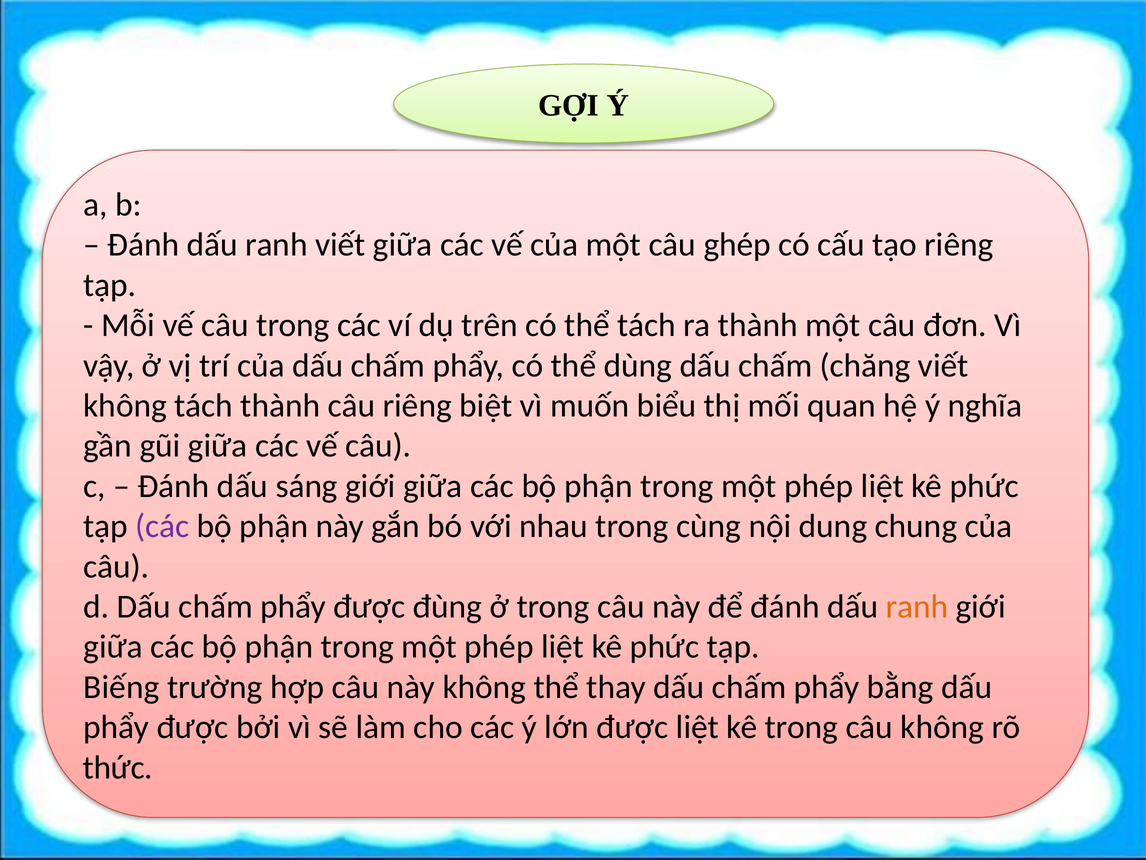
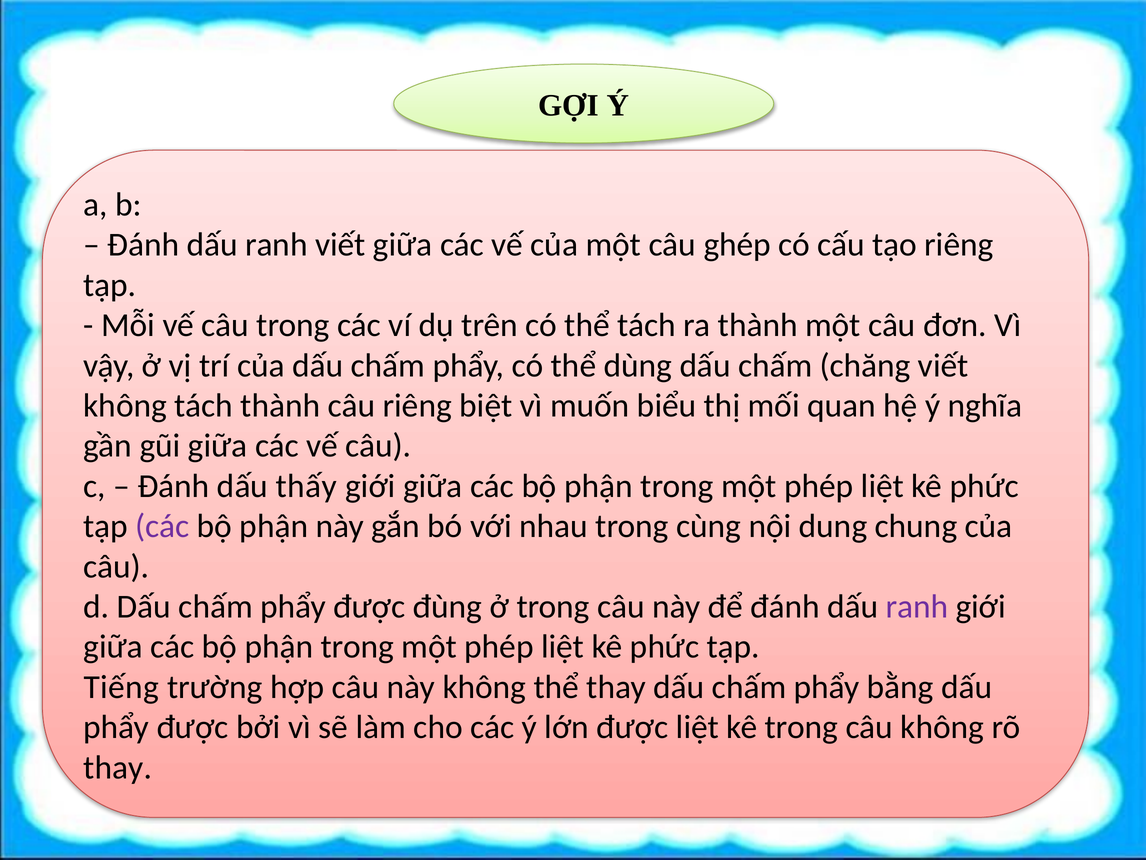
sáng: sáng -> thấy
ranh at (917, 606) colour: orange -> purple
Biếng: Biếng -> Tiếng
thức at (118, 767): thức -> thay
